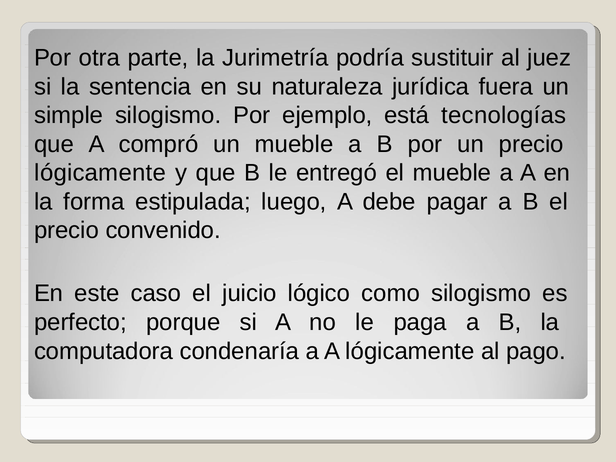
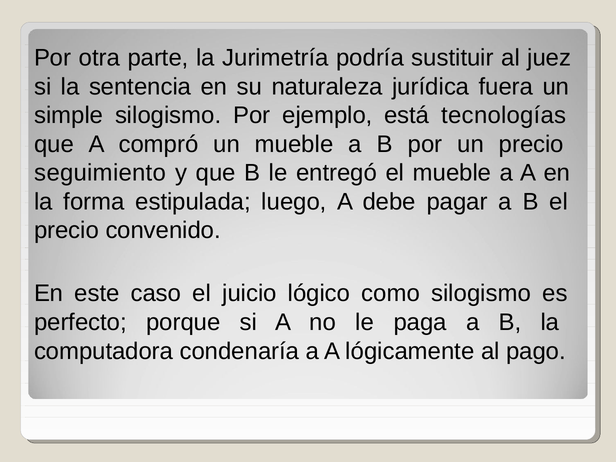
lógicamente at (100, 173): lógicamente -> seguimiento
